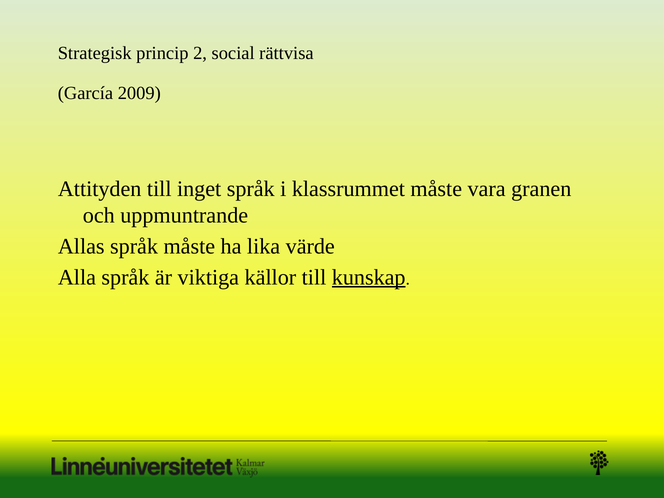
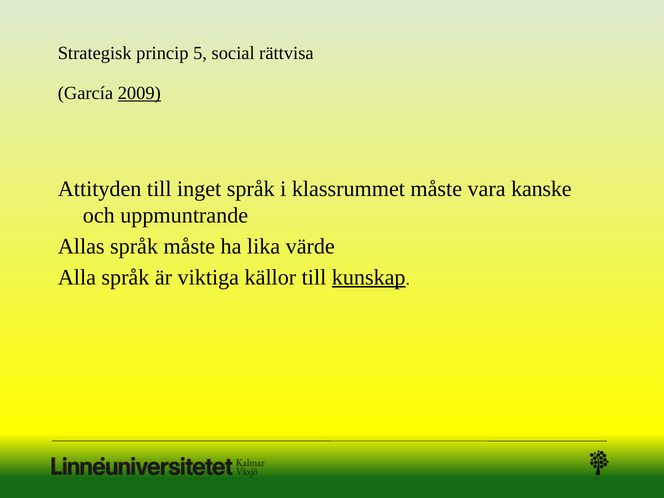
2: 2 -> 5
2009 underline: none -> present
granen: granen -> kanske
